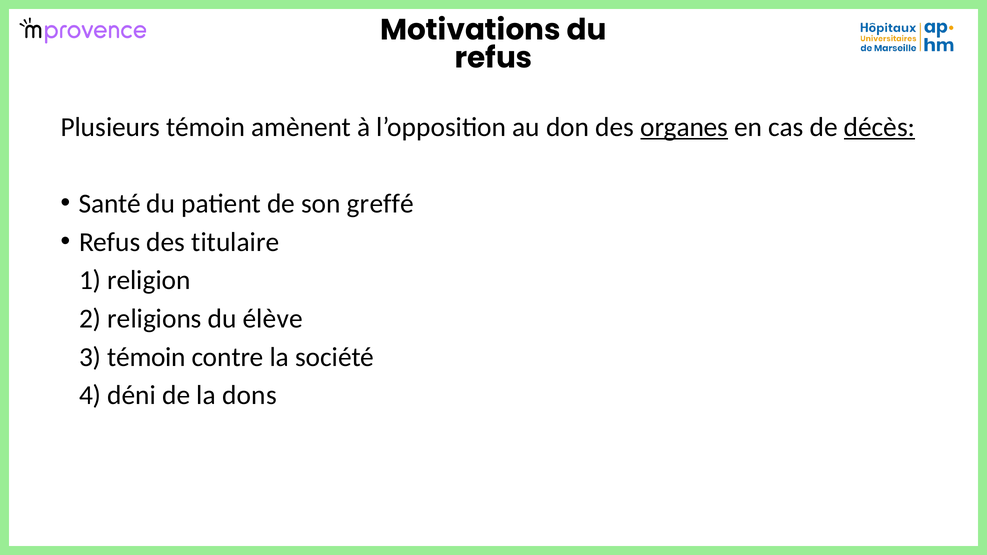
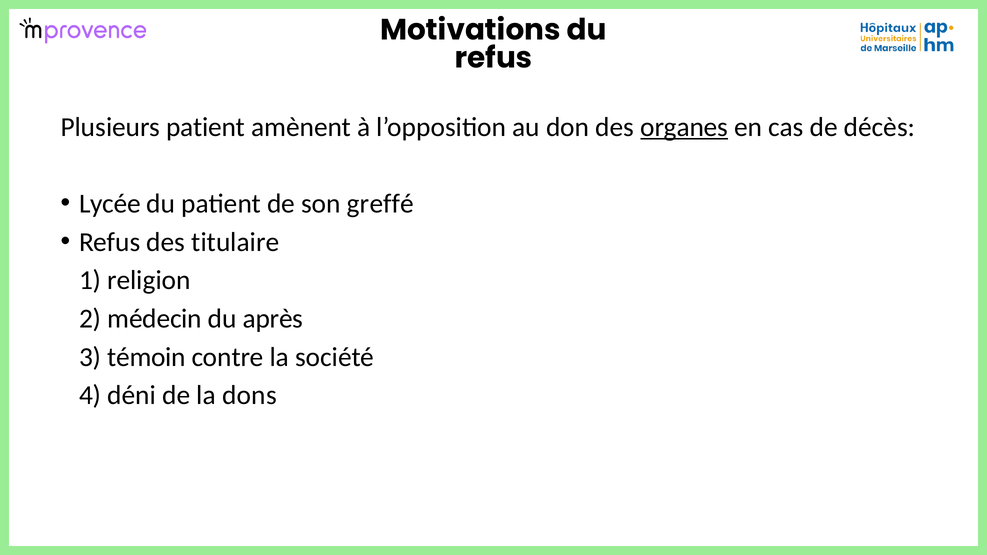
Plusieurs témoin: témoin -> patient
décès underline: present -> none
Santé: Santé -> Lycée
religions: religions -> médecin
élève: élève -> après
